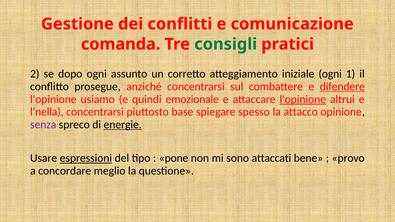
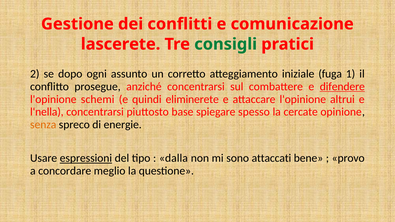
comanda: comanda -> lascerete
iniziale ogni: ogni -> fuga
usiamo: usiamo -> schemi
emozionale: emozionale -> eliminerete
l'opinione at (303, 99) underline: present -> none
attacco: attacco -> cercate
senza colour: purple -> orange
energie underline: present -> none
pone: pone -> dalla
